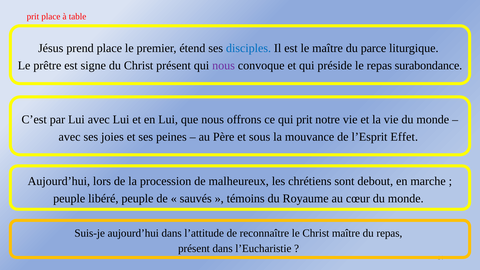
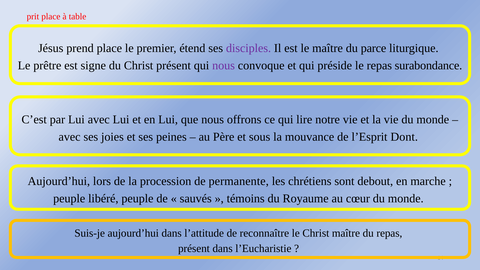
disciples colour: blue -> purple
qui prit: prit -> lire
Effet: Effet -> Dont
malheureux: malheureux -> permanente
